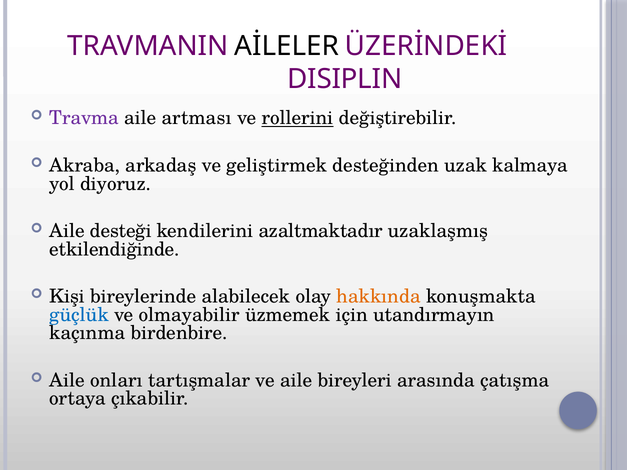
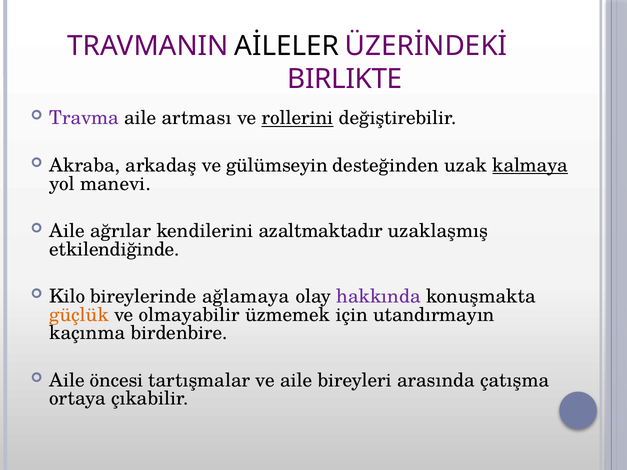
DISIPLIN: DISIPLIN -> BIRLIKTE
geliştirmek: geliştirmek -> gülümseyin
kalmaya underline: none -> present
diyoruz: diyoruz -> manevi
desteği: desteği -> ağrılar
Kişi: Kişi -> Kilo
alabilecek: alabilecek -> ağlamaya
hakkında colour: orange -> purple
güçlük colour: blue -> orange
onları: onları -> öncesi
